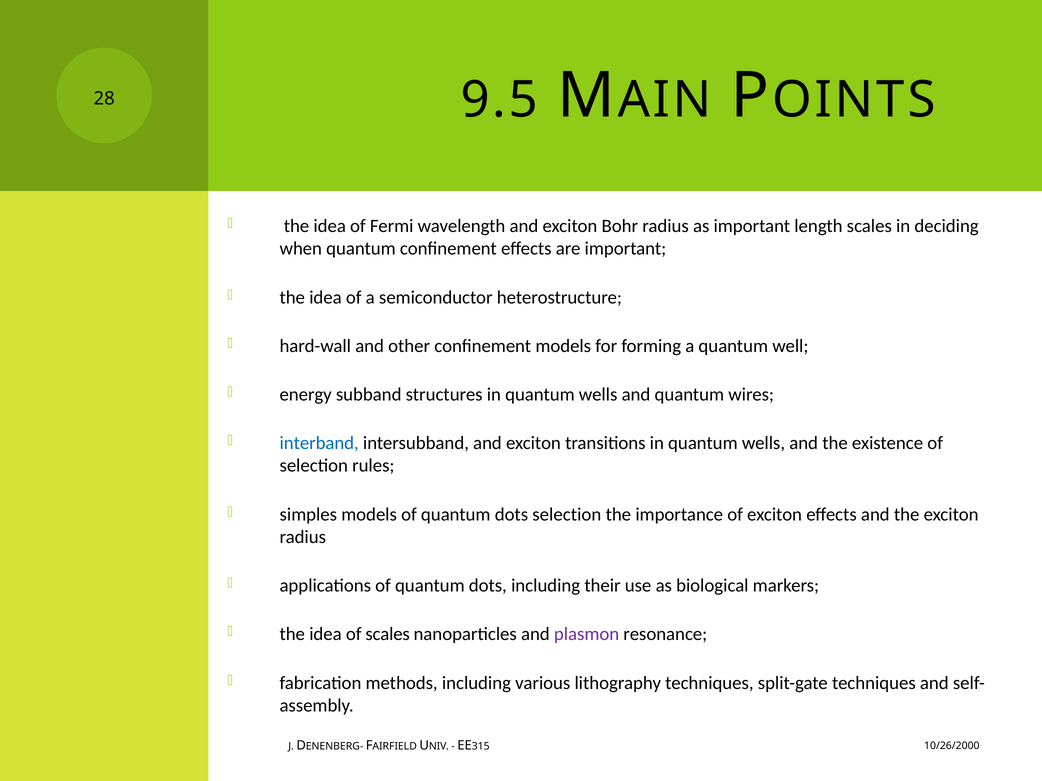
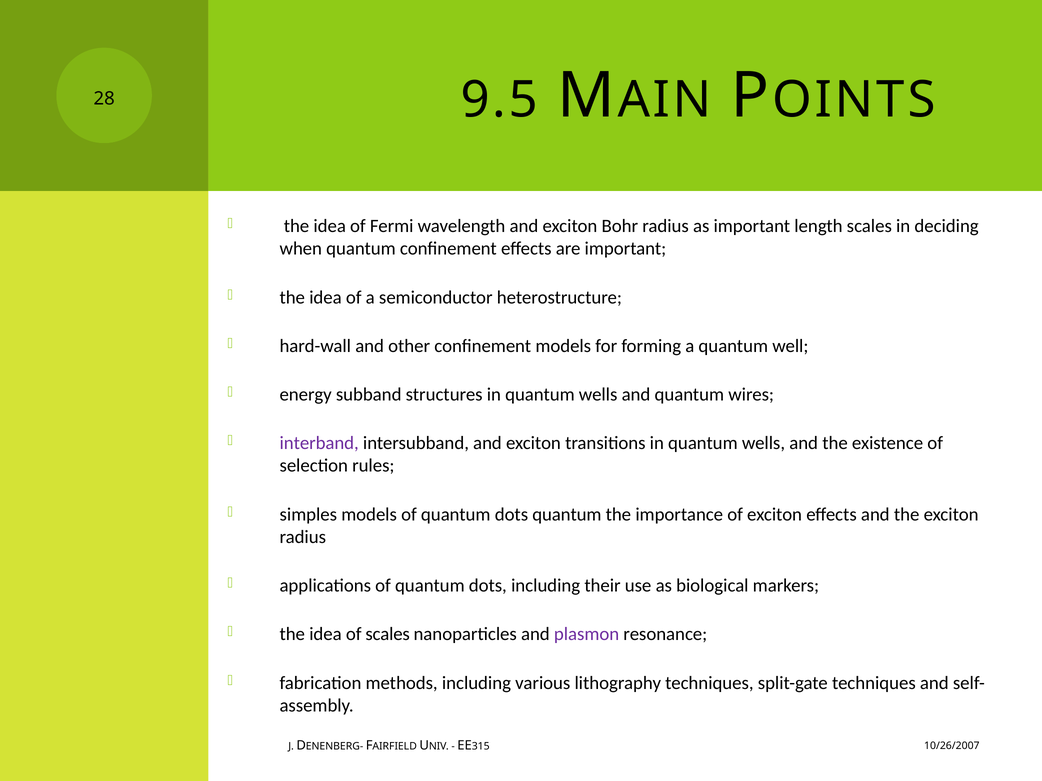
interband colour: blue -> purple
dots selection: selection -> quantum
10/26/2000: 10/26/2000 -> 10/26/2007
